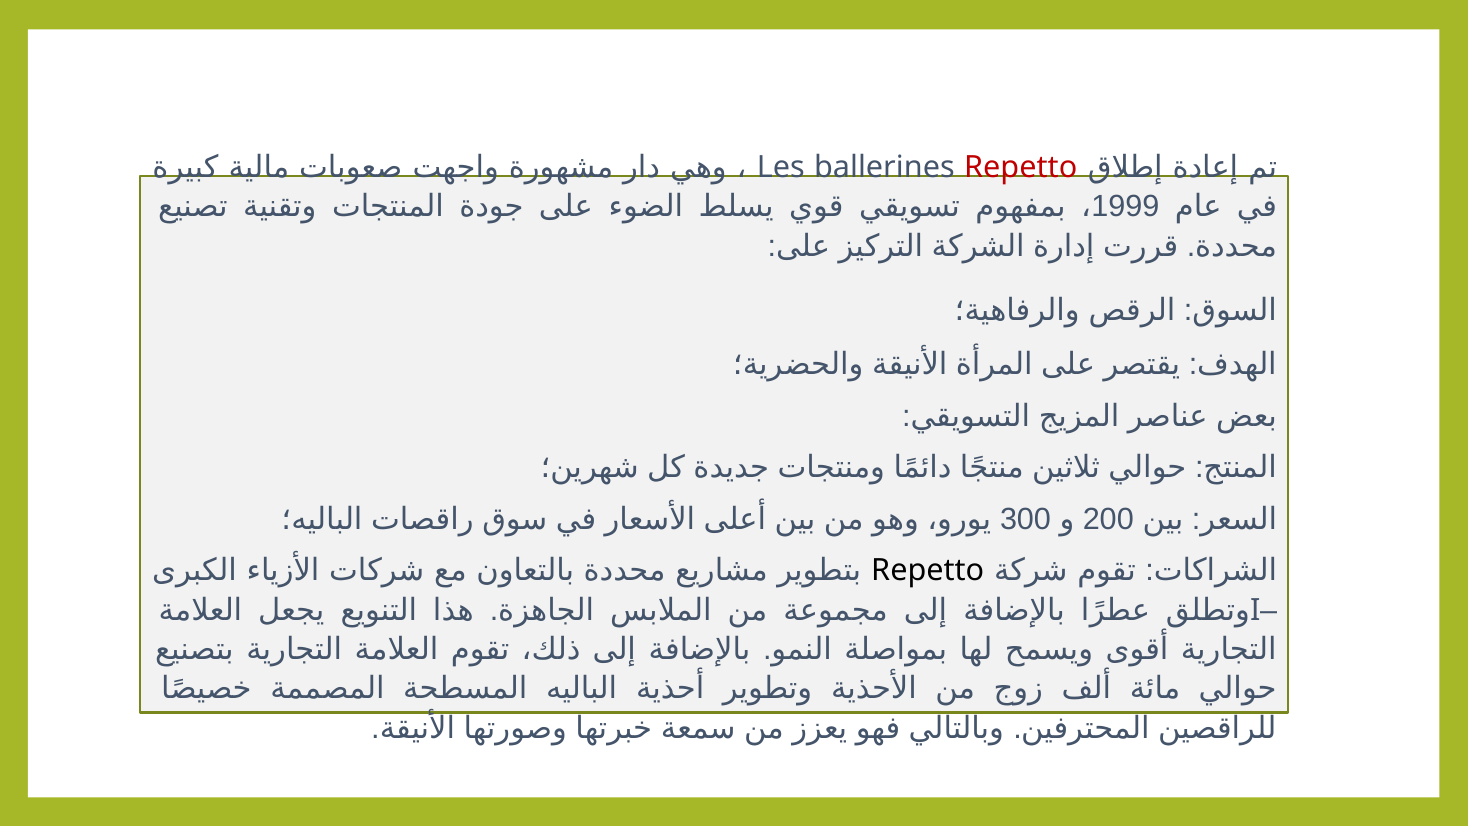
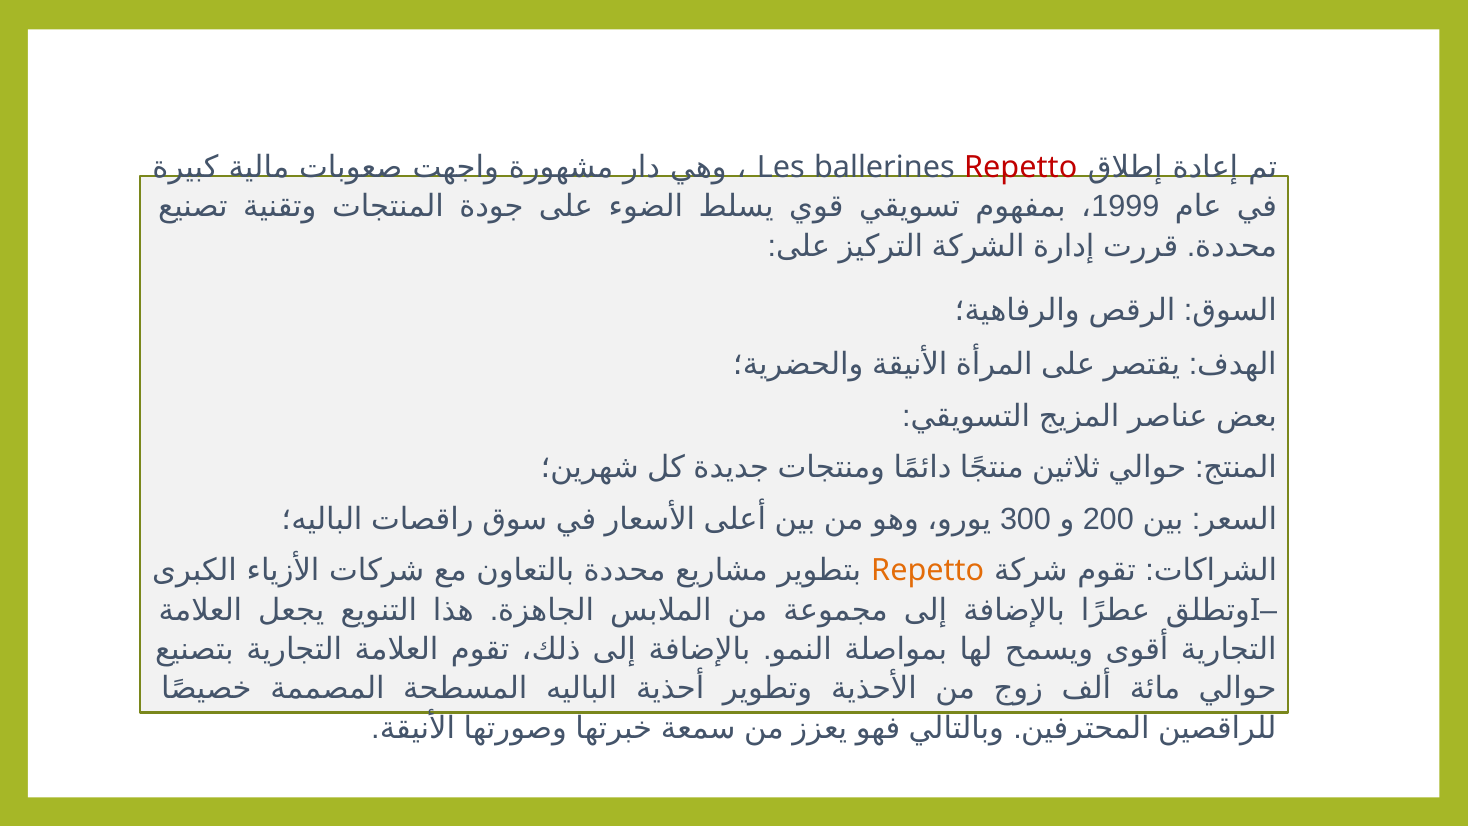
Repetto at (928, 571) colour: black -> orange
